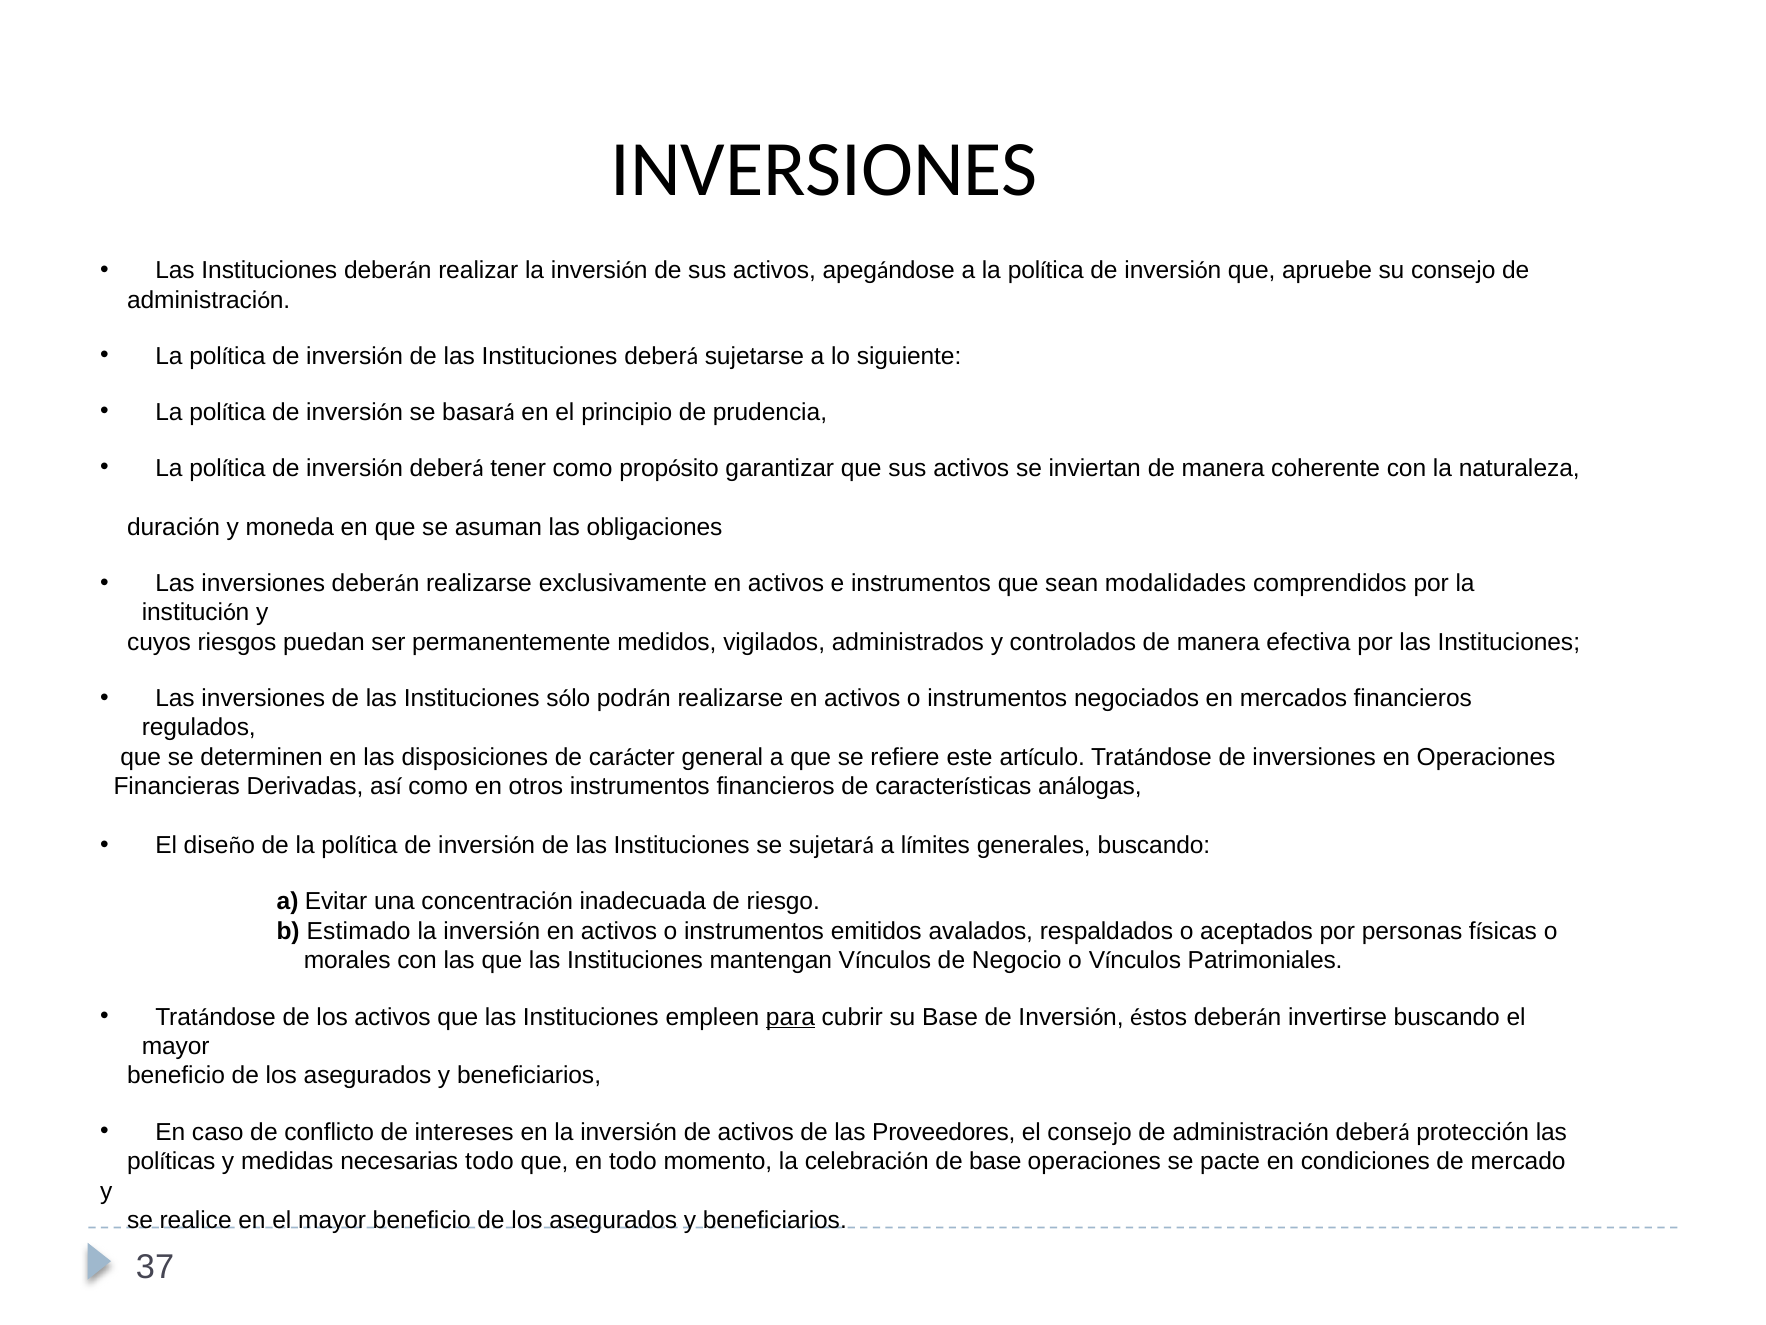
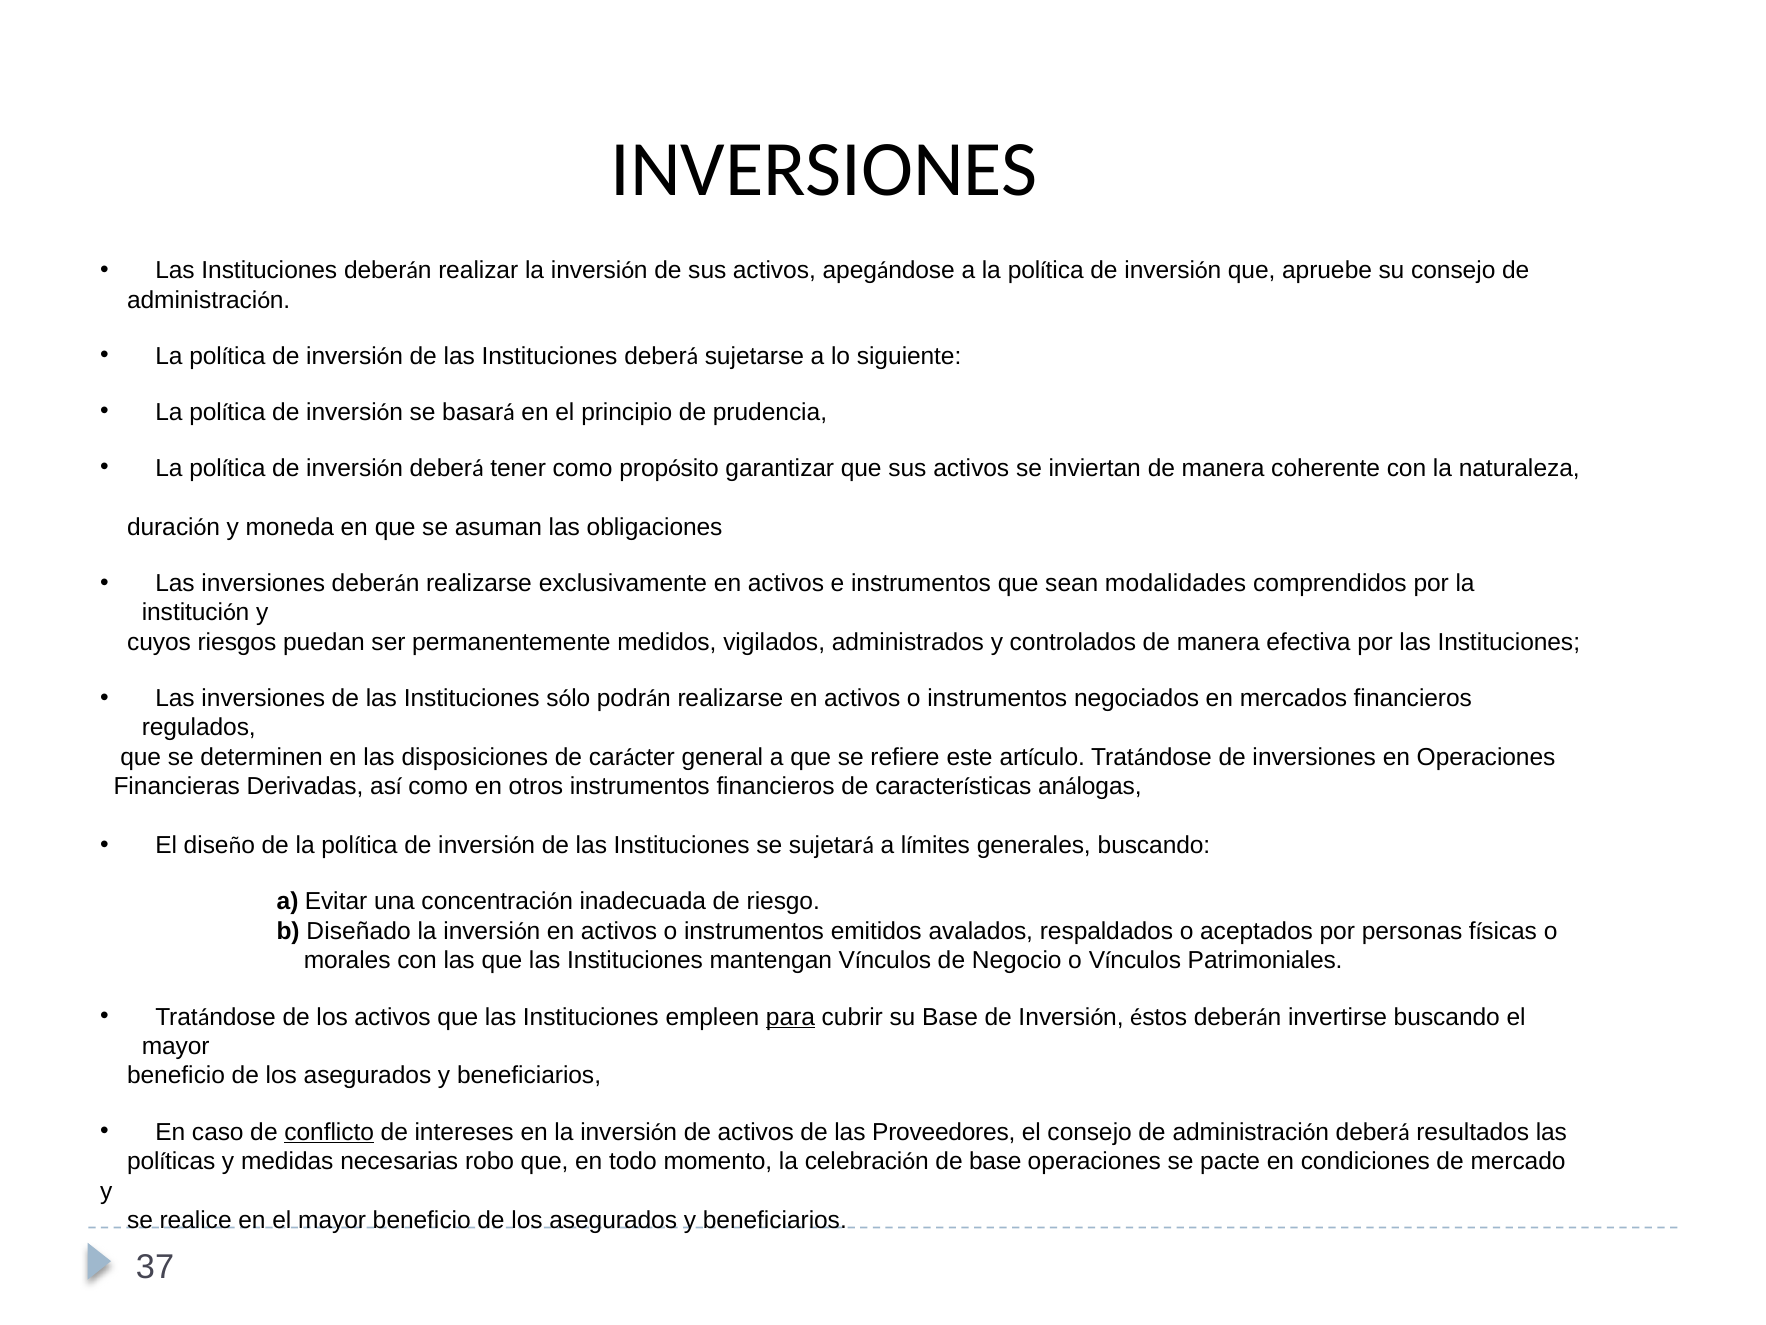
Estimado: Estimado -> Diseñado
conflicto underline: none -> present
protección: protección -> resultados
necesarias todo: todo -> robo
